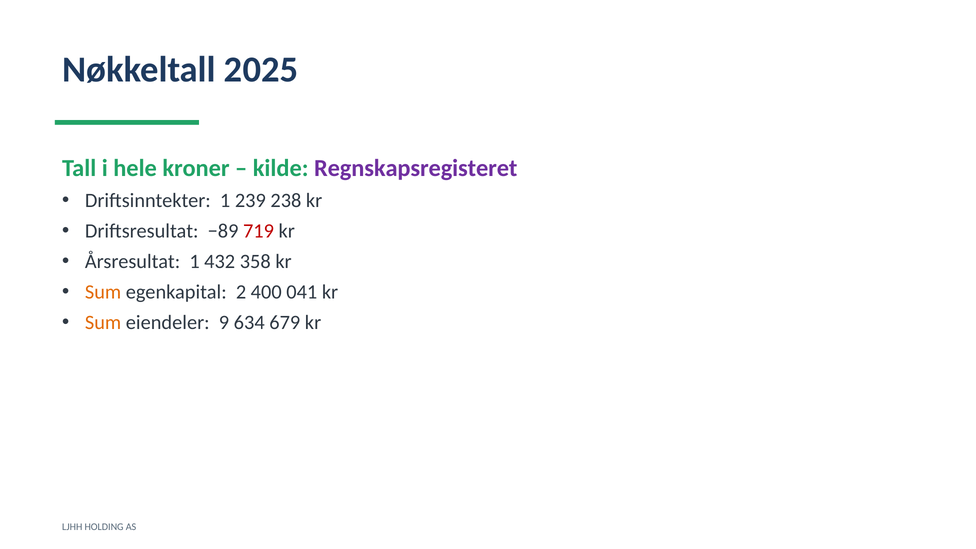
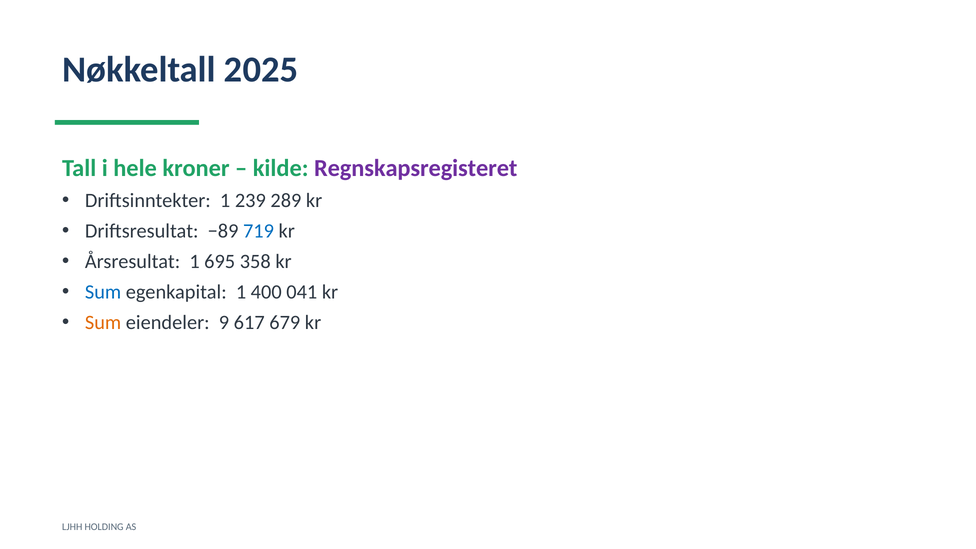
238: 238 -> 289
719 colour: red -> blue
432: 432 -> 695
Sum at (103, 292) colour: orange -> blue
egenkapital 2: 2 -> 1
634: 634 -> 617
